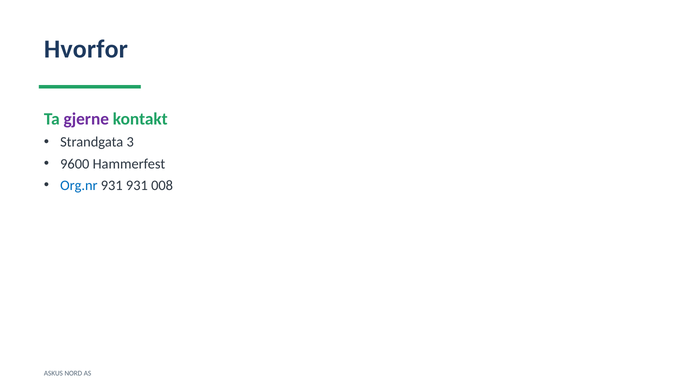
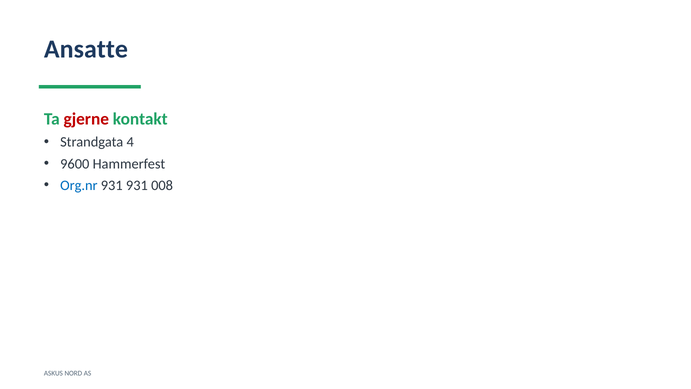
Hvorfor: Hvorfor -> Ansatte
gjerne colour: purple -> red
3: 3 -> 4
